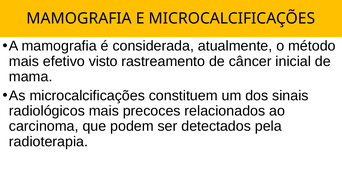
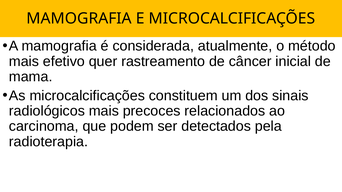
visto: visto -> quer
